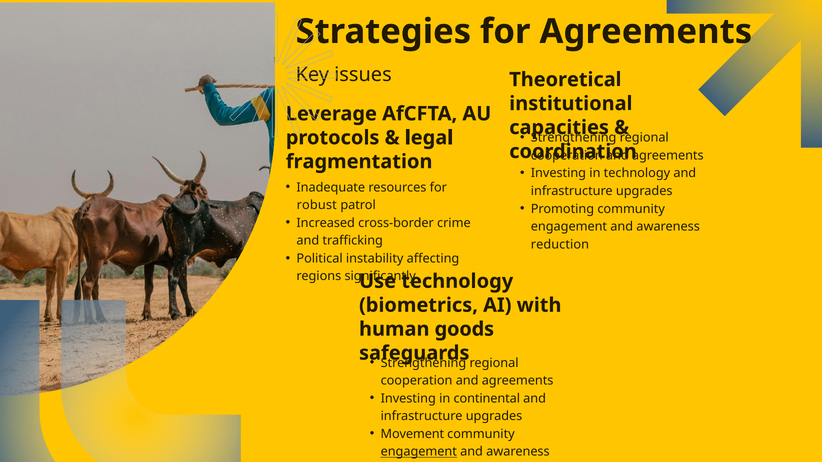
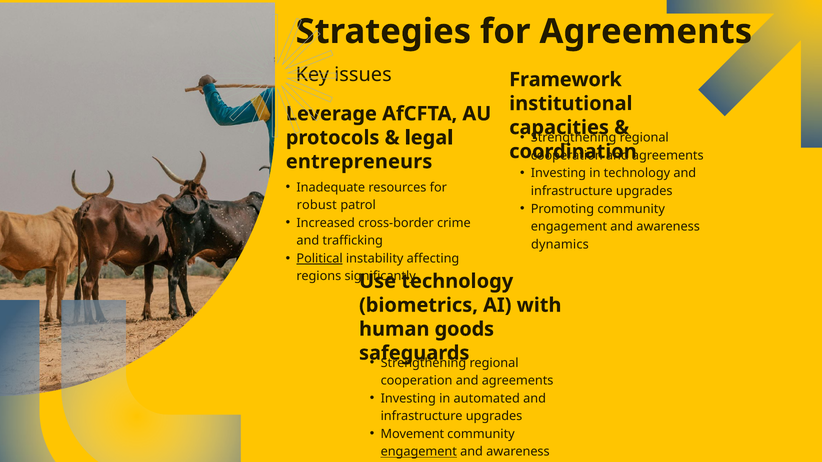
Theoretical: Theoretical -> Framework
fragmentation: fragmentation -> entrepreneurs
reduction: reduction -> dynamics
Political underline: none -> present
continental: continental -> automated
